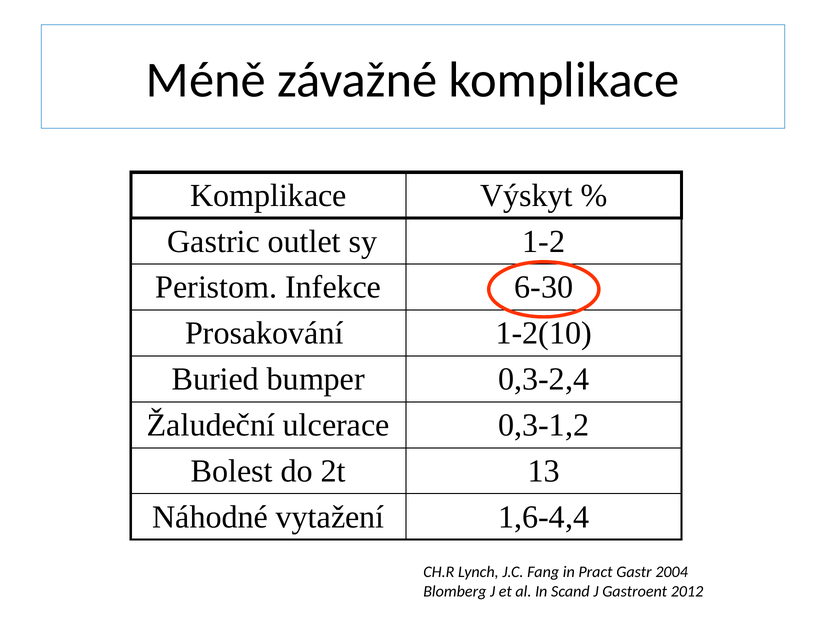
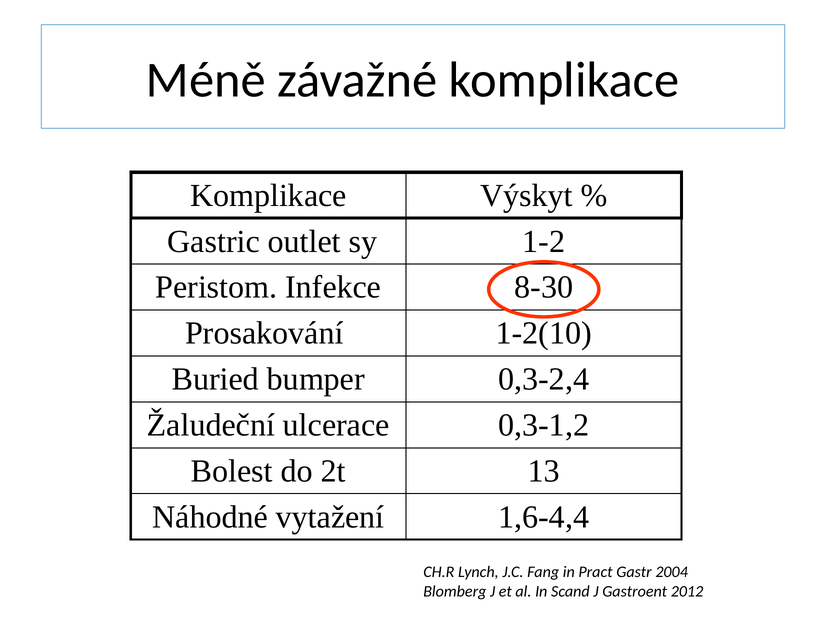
6-30: 6-30 -> 8-30
